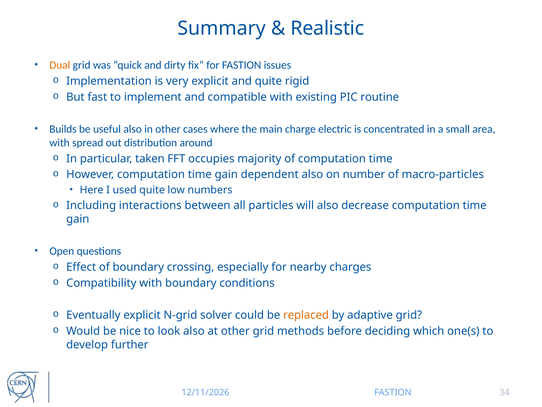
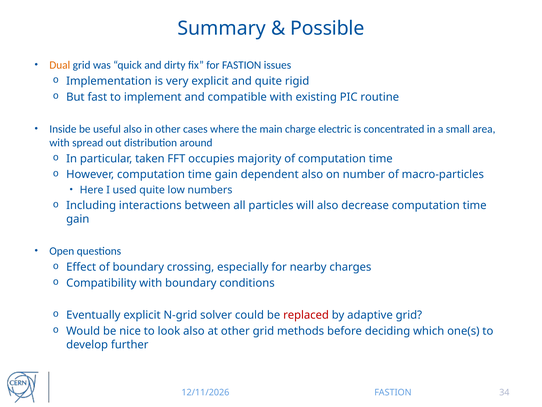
Realistic: Realistic -> Possible
Builds: Builds -> Inside
replaced colour: orange -> red
